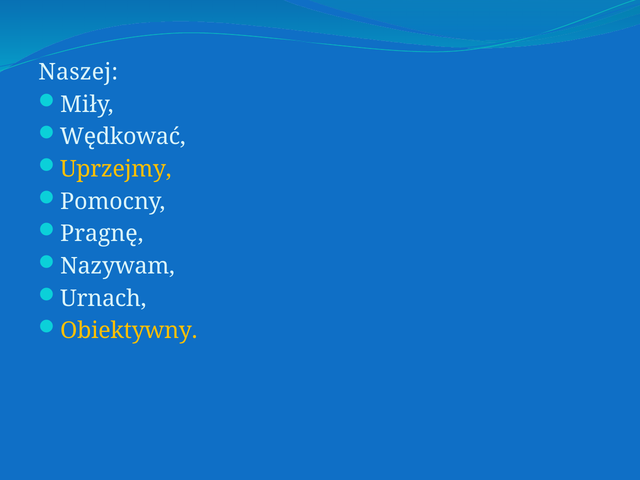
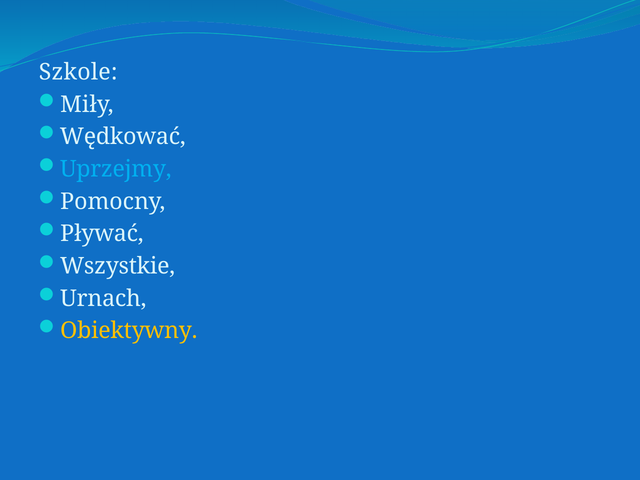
Naszej: Naszej -> Szkole
Uprzejmy colour: yellow -> light blue
Pragnę: Pragnę -> Pływać
Nazywam: Nazywam -> Wszystkie
